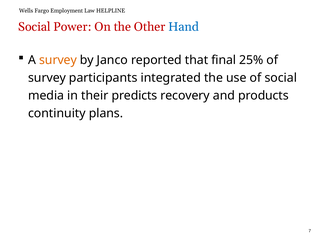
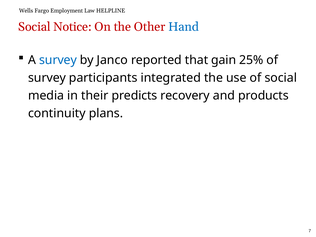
Power: Power -> Notice
survey at (58, 60) colour: orange -> blue
final: final -> gain
